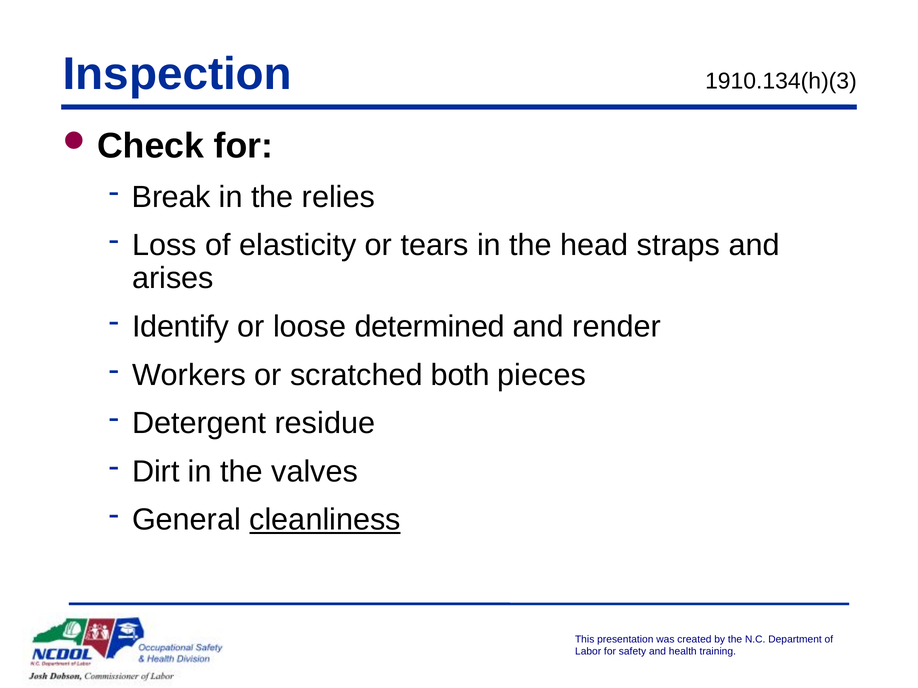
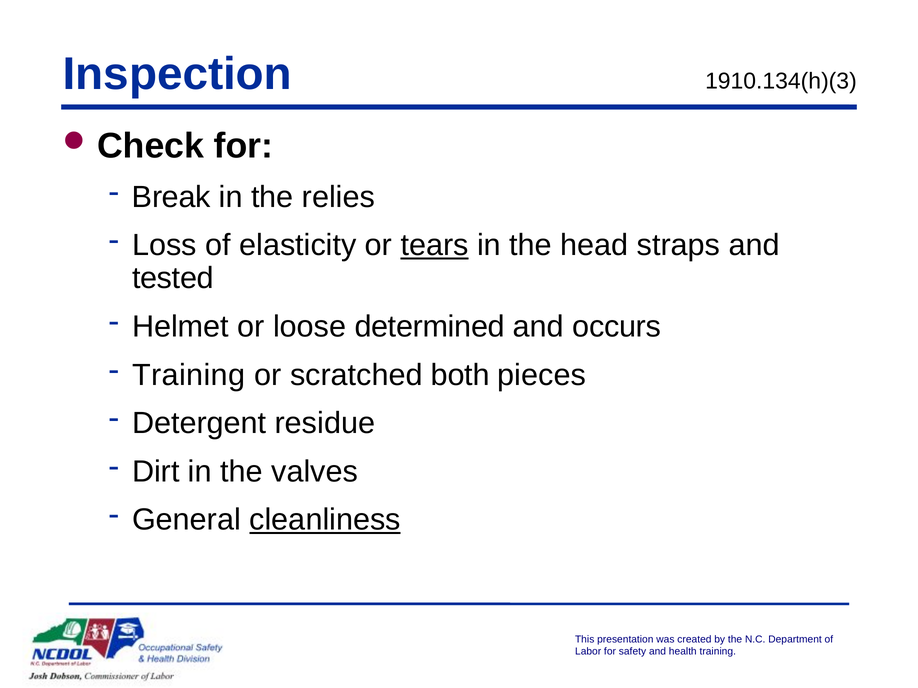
tears underline: none -> present
arises: arises -> tested
Identify: Identify -> Helmet
render: render -> occurs
Workers at (189, 375): Workers -> Training
